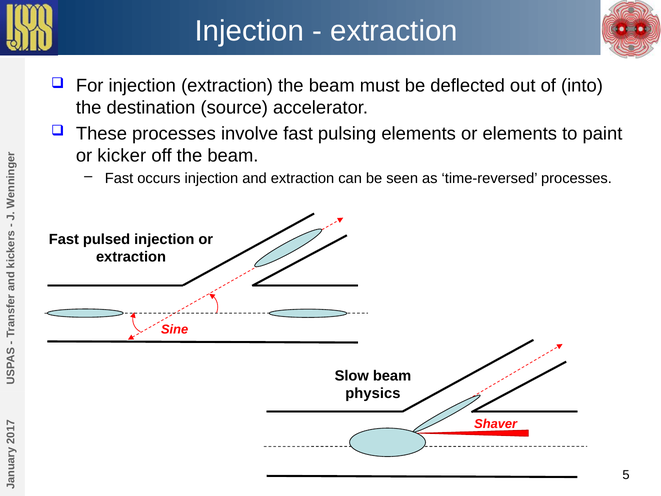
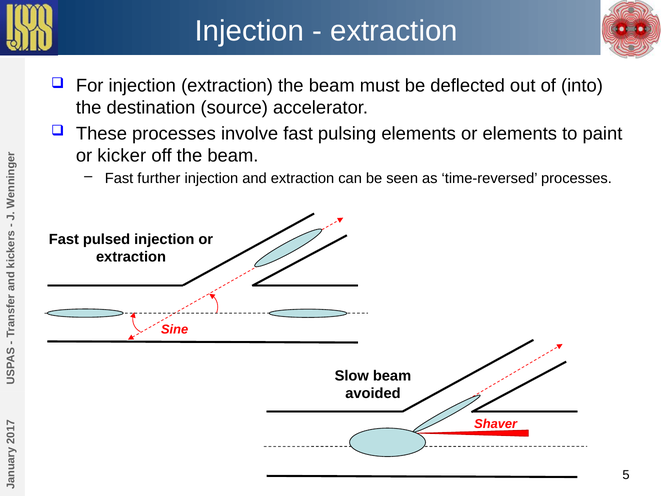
occurs: occurs -> further
physics: physics -> avoided
